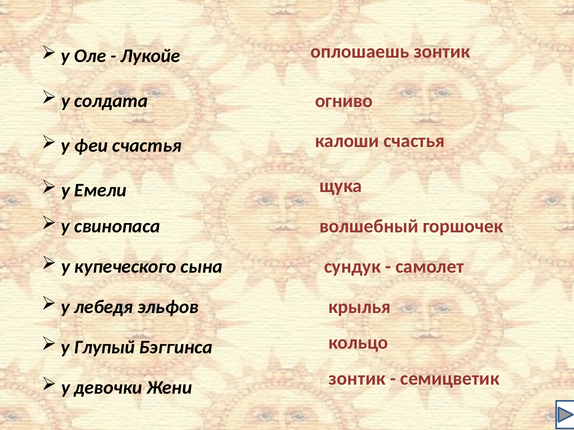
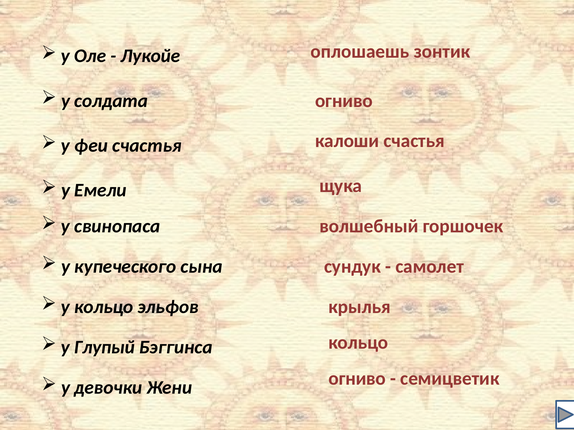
у лебедя: лебедя -> кольцо
зонтик at (357, 379): зонтик -> огниво
